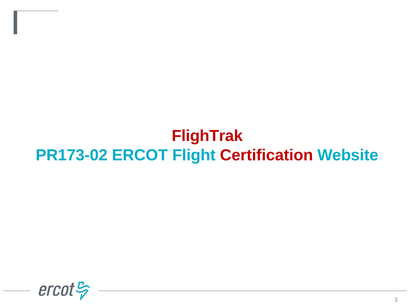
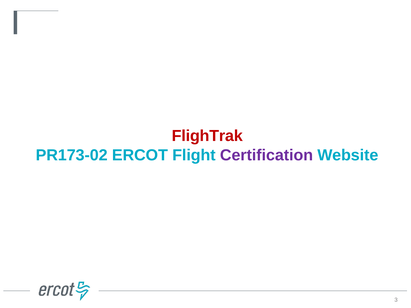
Certification colour: red -> purple
